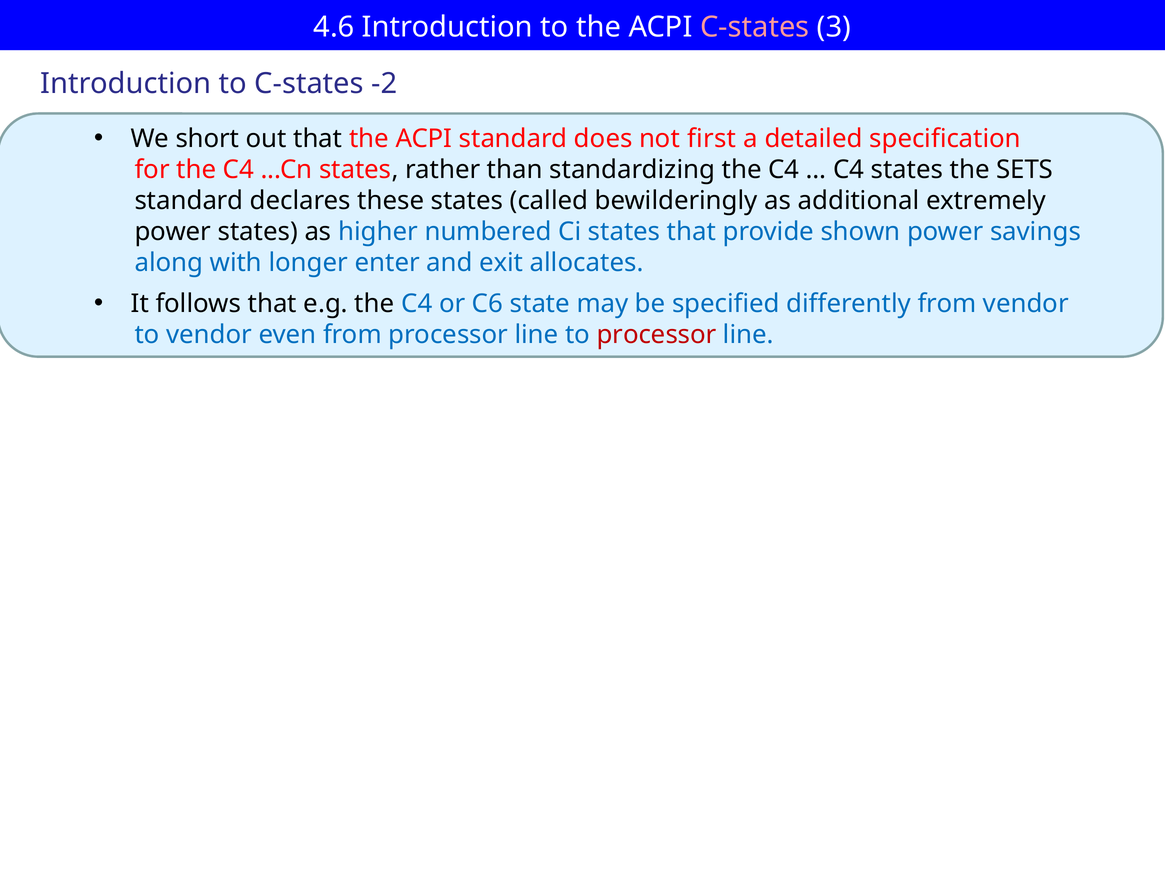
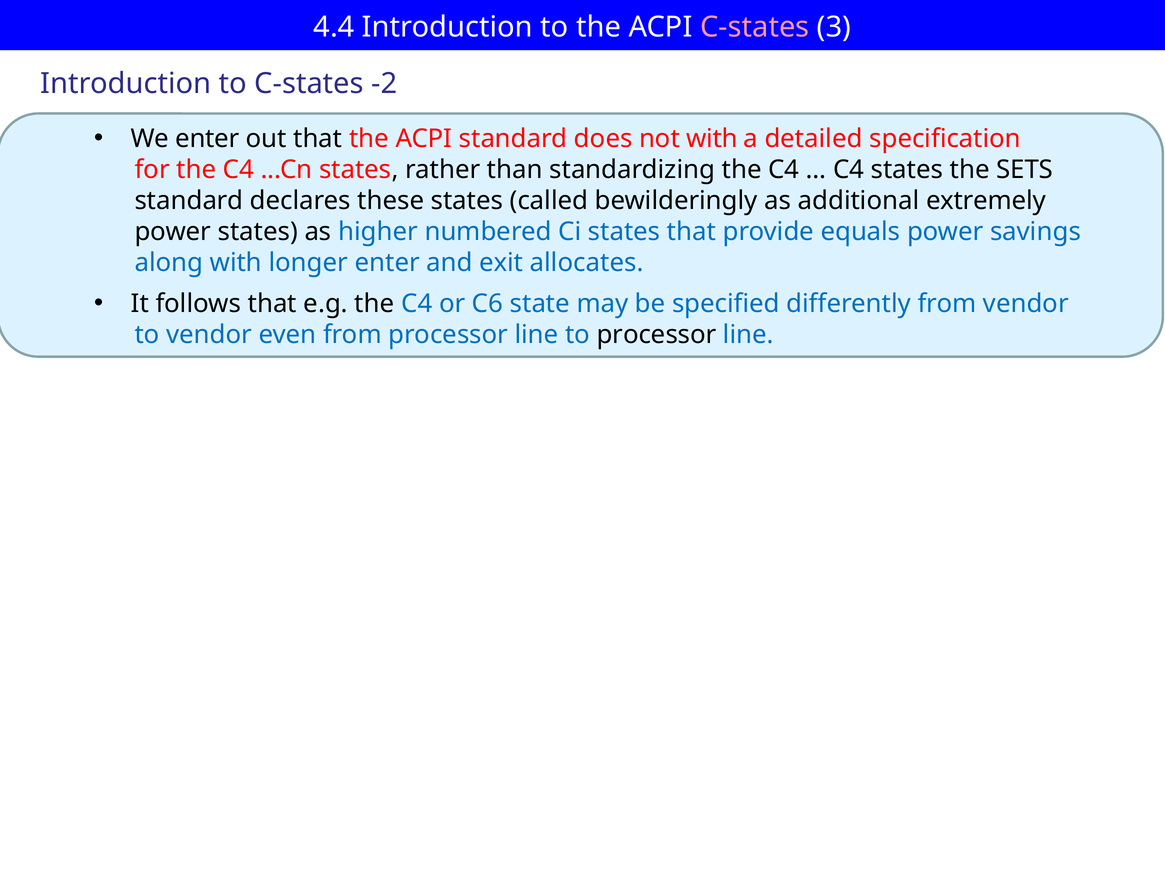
4.6: 4.6 -> 4.4
We short: short -> enter
not first: first -> with
shown: shown -> equals
processor at (657, 334) colour: red -> black
